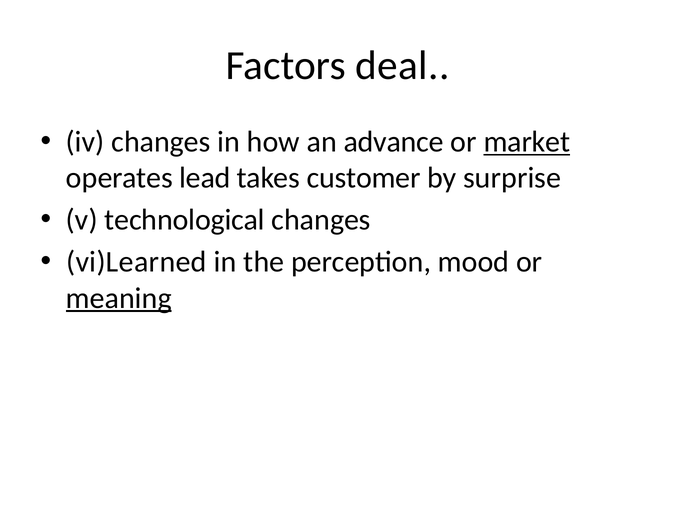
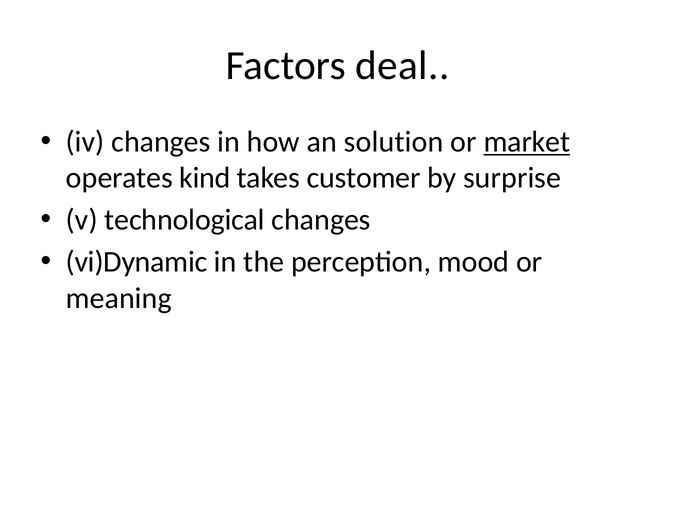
advance: advance -> solution
lead: lead -> kind
vi)Learned: vi)Learned -> vi)Dynamic
meaning underline: present -> none
